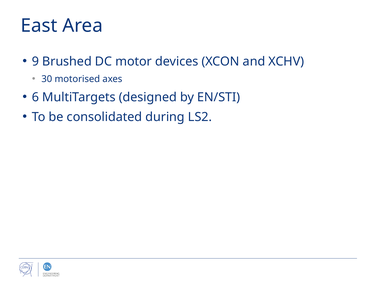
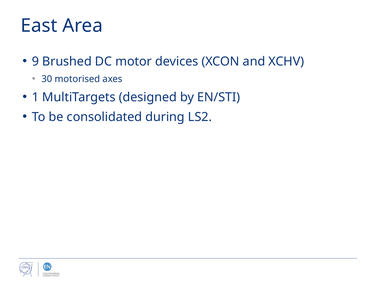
6: 6 -> 1
